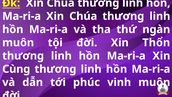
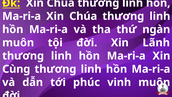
Thổn: Thổn -> Lãnh
